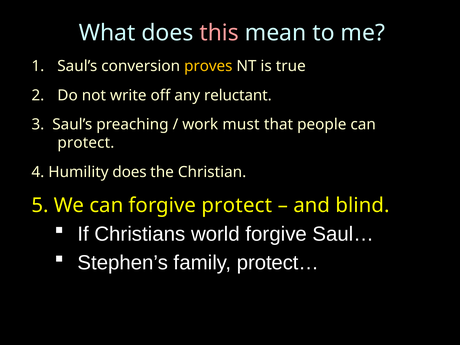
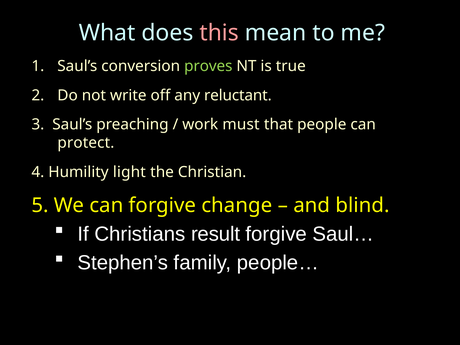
proves colour: yellow -> light green
Humility does: does -> light
forgive protect: protect -> change
world: world -> result
protect…: protect… -> people…
